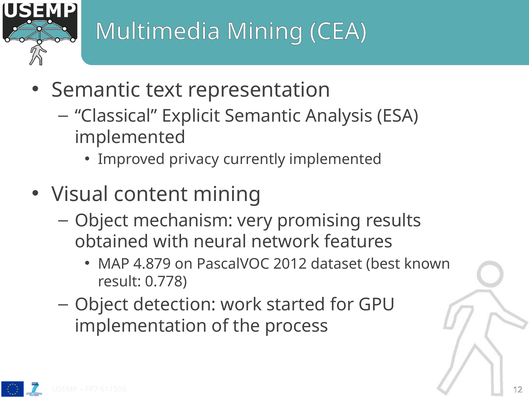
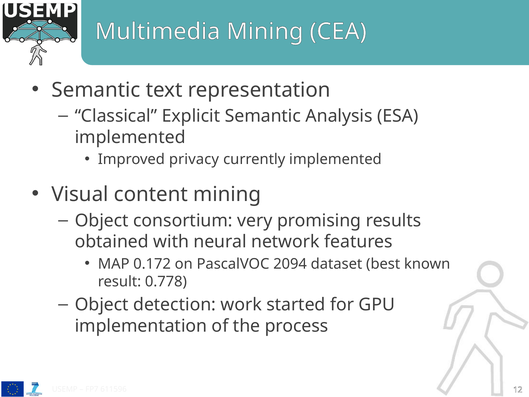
mechanism: mechanism -> consortium
4.879: 4.879 -> 0.172
2012: 2012 -> 2094
